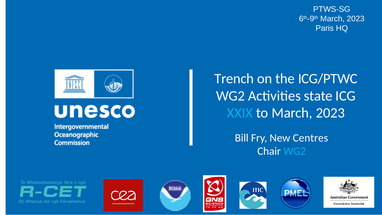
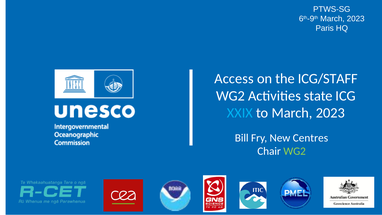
Trench: Trench -> Access
ICG/PTWC: ICG/PTWC -> ICG/STAFF
WG2 at (295, 151) colour: light blue -> light green
